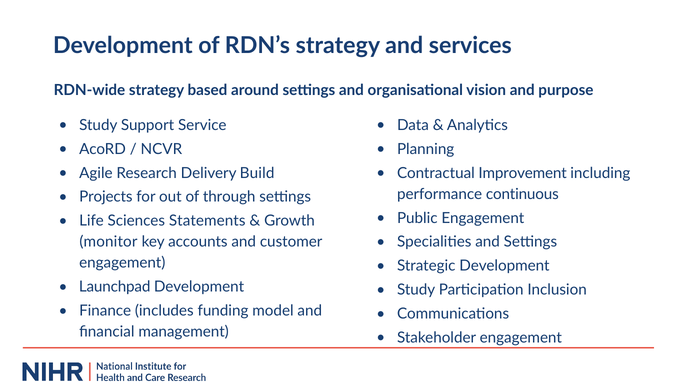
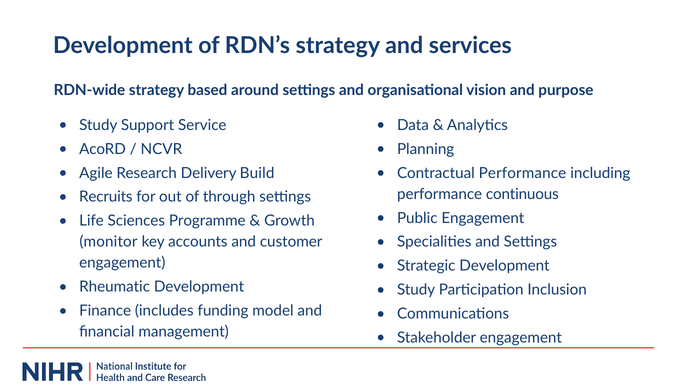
Contractual Improvement: Improvement -> Performance
Projects: Projects -> Recruits
Statements: Statements -> Programme
Launchpad: Launchpad -> Rheumatic
